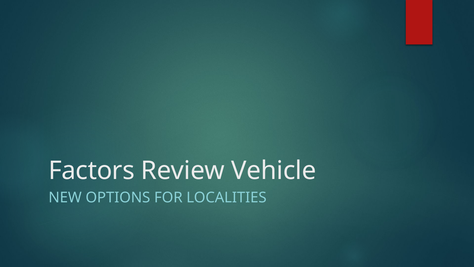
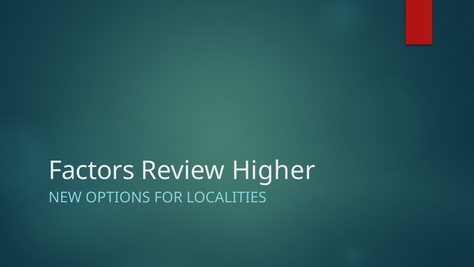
Vehicle: Vehicle -> Higher
